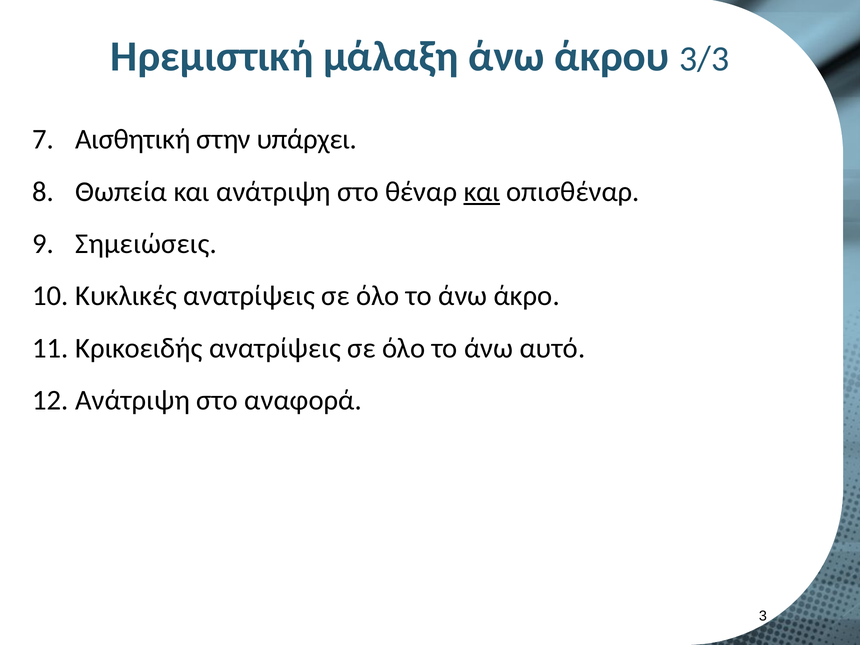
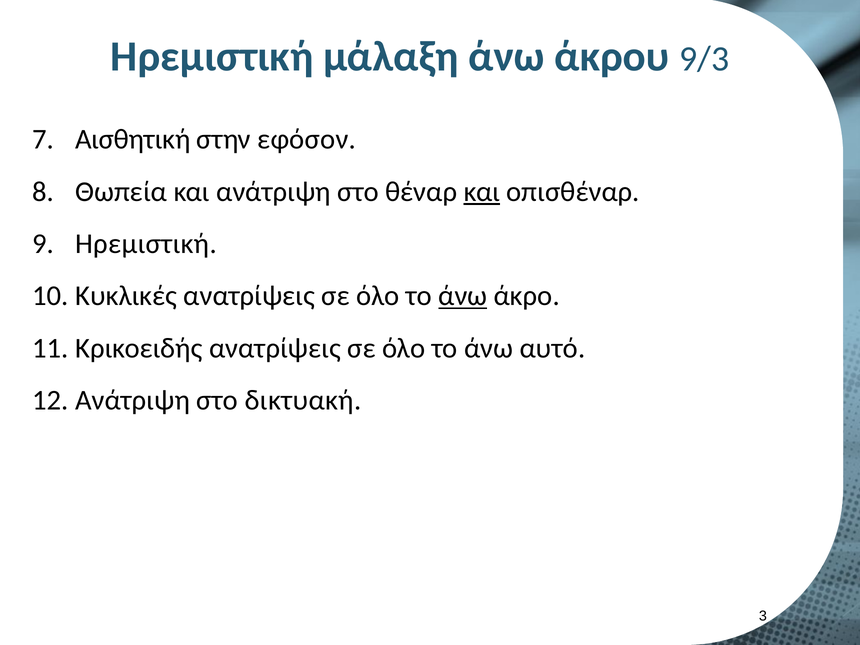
3/3: 3/3 -> 9/3
υπάρχει: υπάρχει -> εφόσον
Σημειώσεις at (146, 244): Σημειώσεις -> Ηρεμιστική
άνω at (463, 296) underline: none -> present
αναφορά: αναφορά -> δικτυακή
